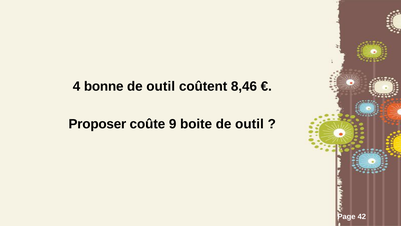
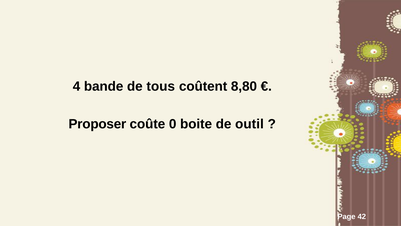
bonne: bonne -> bande
outil at (161, 86): outil -> tous
8,46: 8,46 -> 8,80
9: 9 -> 0
